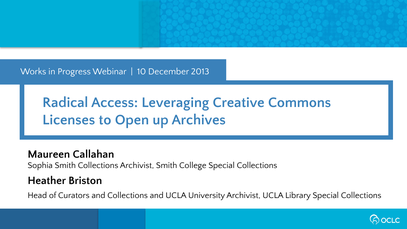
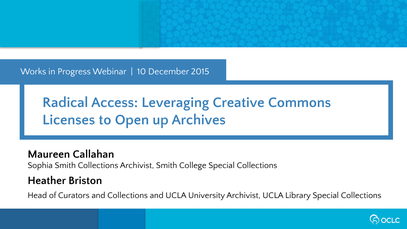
2013: 2013 -> 2015
